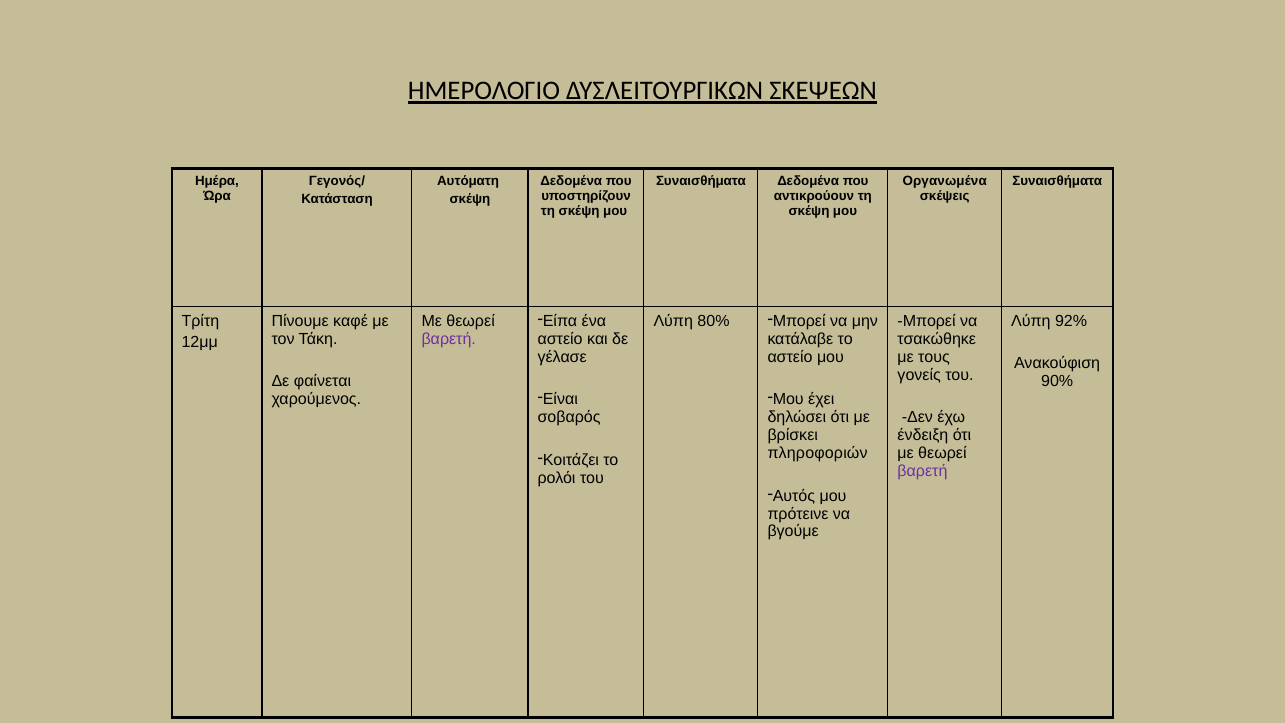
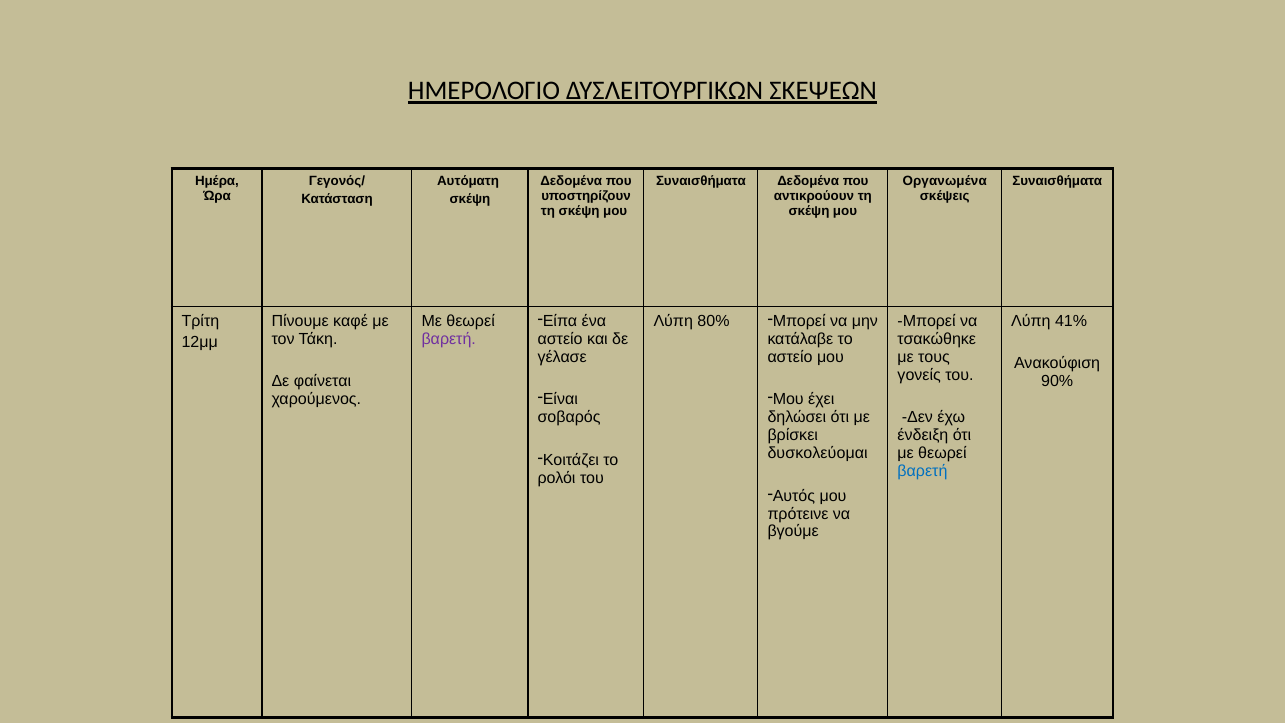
92%: 92% -> 41%
πληροφοριών: πληροφοριών -> δυσκολεύομαι
βαρετή at (922, 471) colour: purple -> blue
